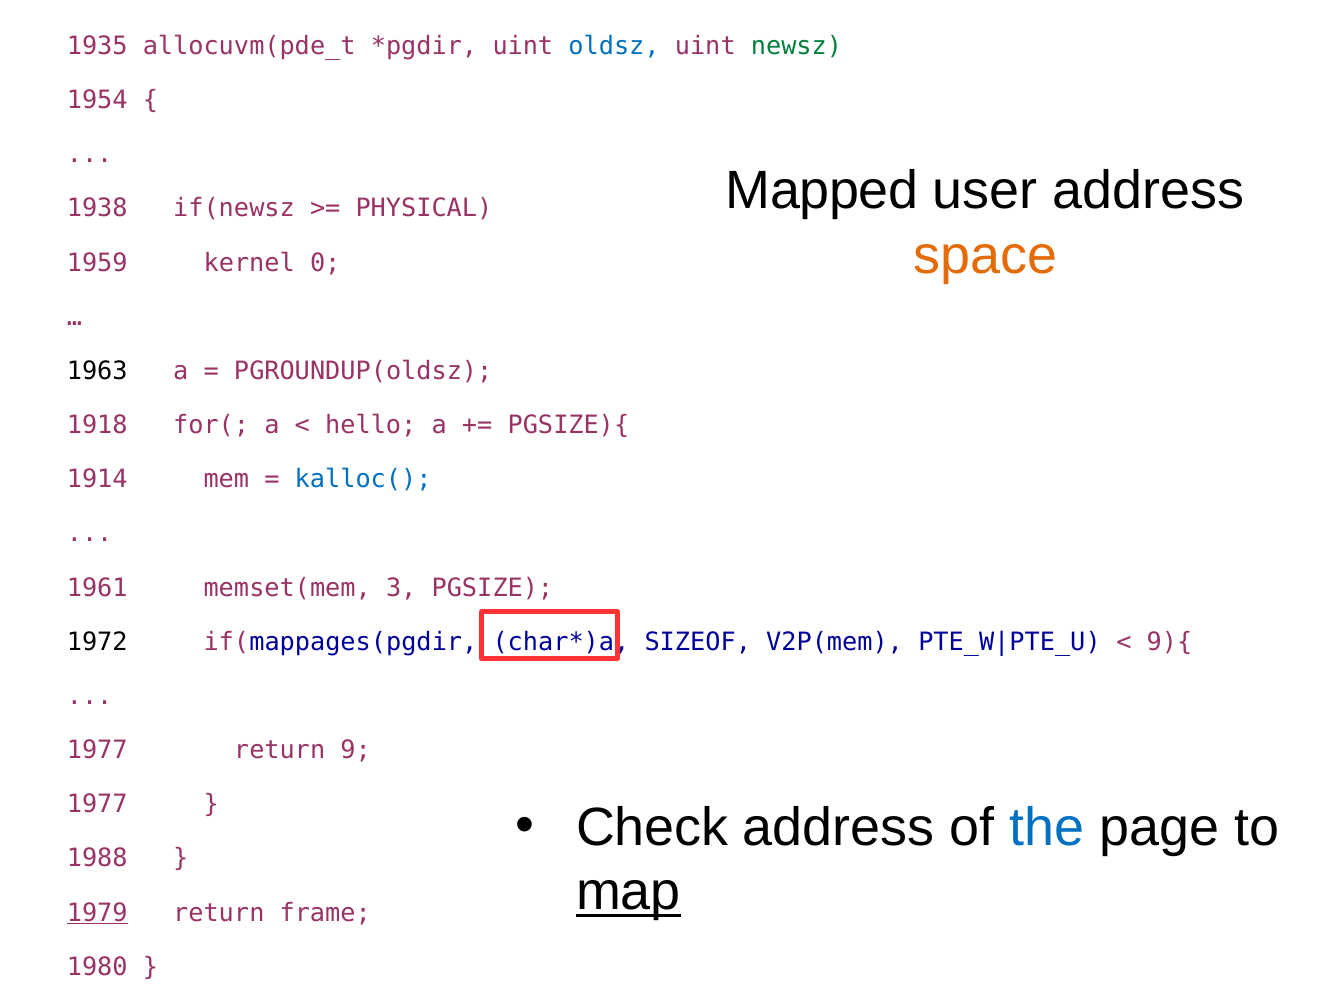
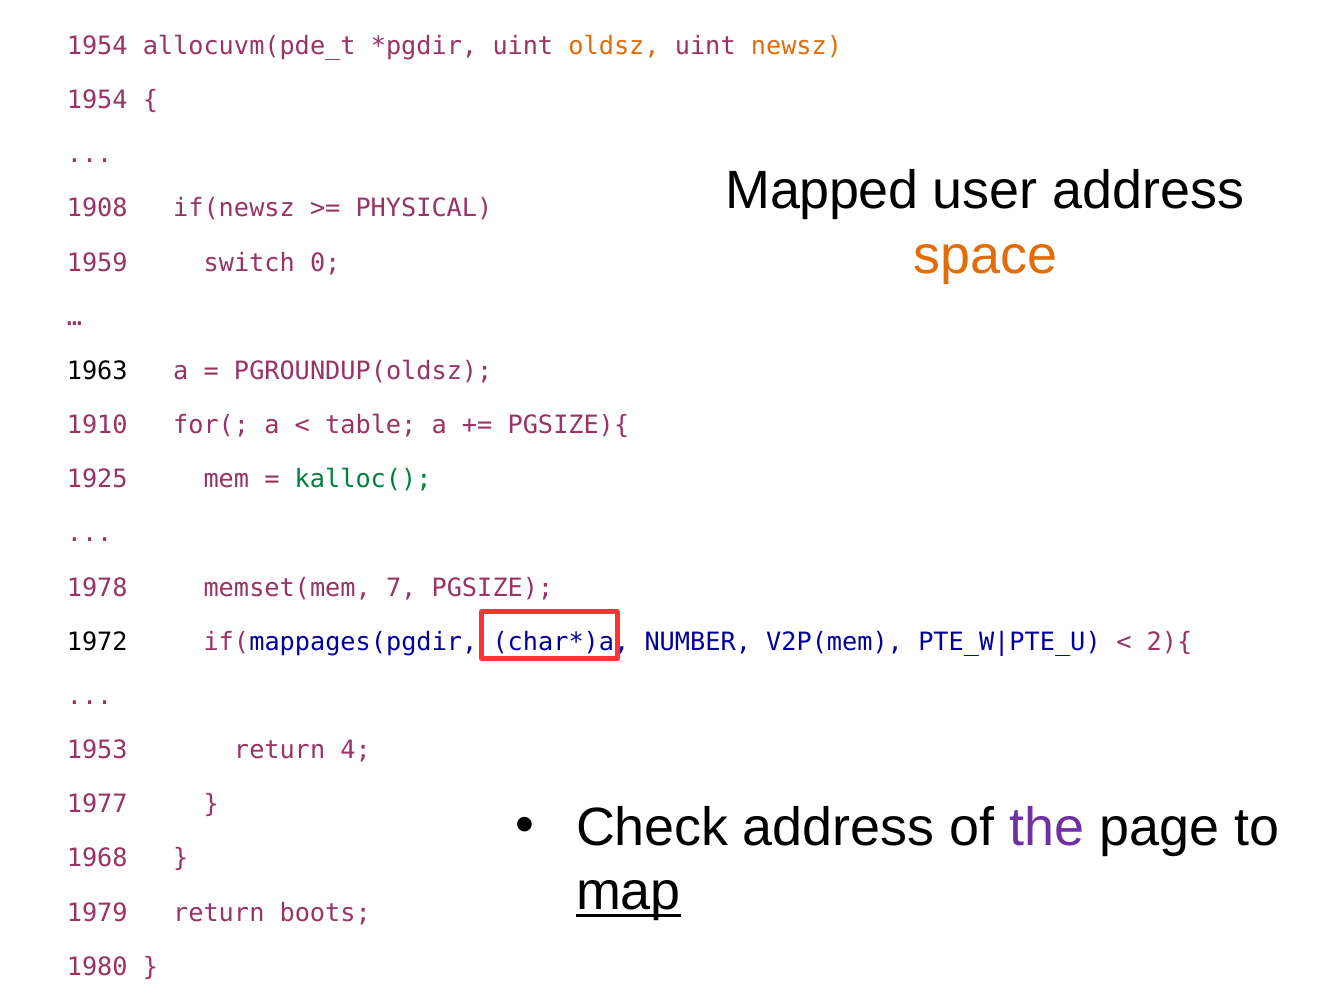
1935 at (97, 46): 1935 -> 1954
oldsz colour: blue -> orange
newsz colour: green -> orange
1938: 1938 -> 1908
kernel: kernel -> switch
1918: 1918 -> 1910
hello: hello -> table
1914: 1914 -> 1925
kalloc( colour: blue -> green
1961: 1961 -> 1978
3: 3 -> 7
SIZEOF: SIZEOF -> NUMBER
9){: 9){ -> 2){
1977 at (97, 750): 1977 -> 1953
9: 9 -> 4
the colour: blue -> purple
1988: 1988 -> 1968
1979 underline: present -> none
frame: frame -> boots
